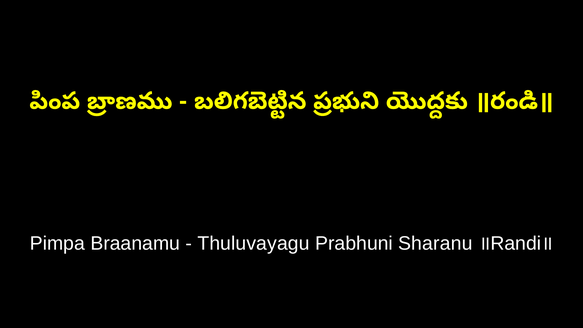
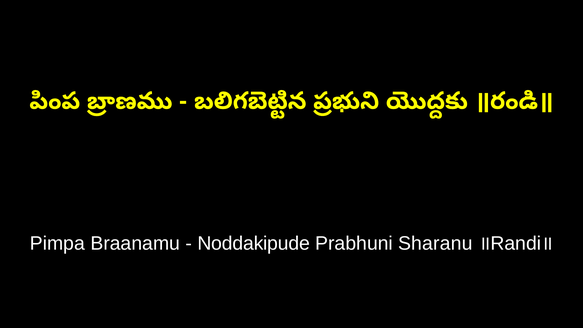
Thuluvayagu: Thuluvayagu -> Noddakipude
